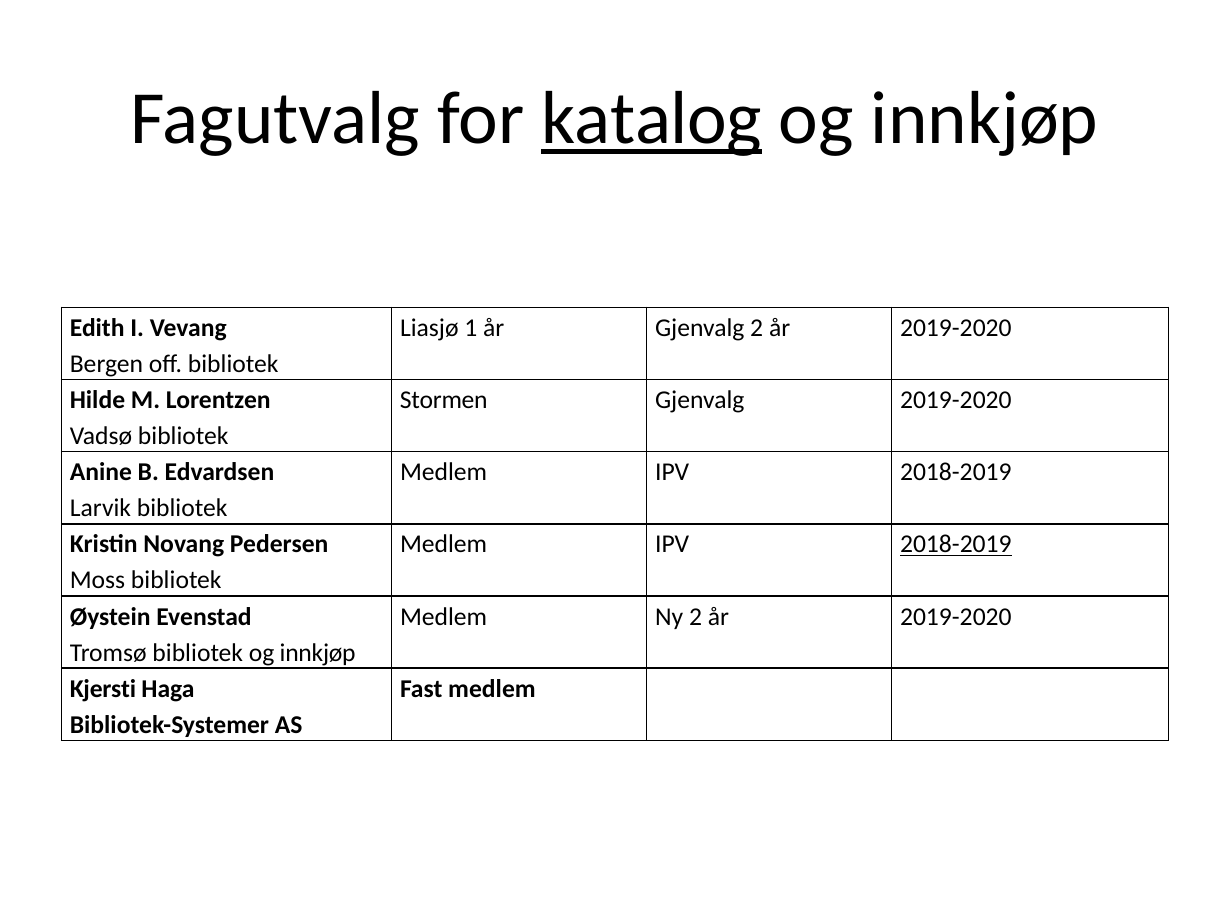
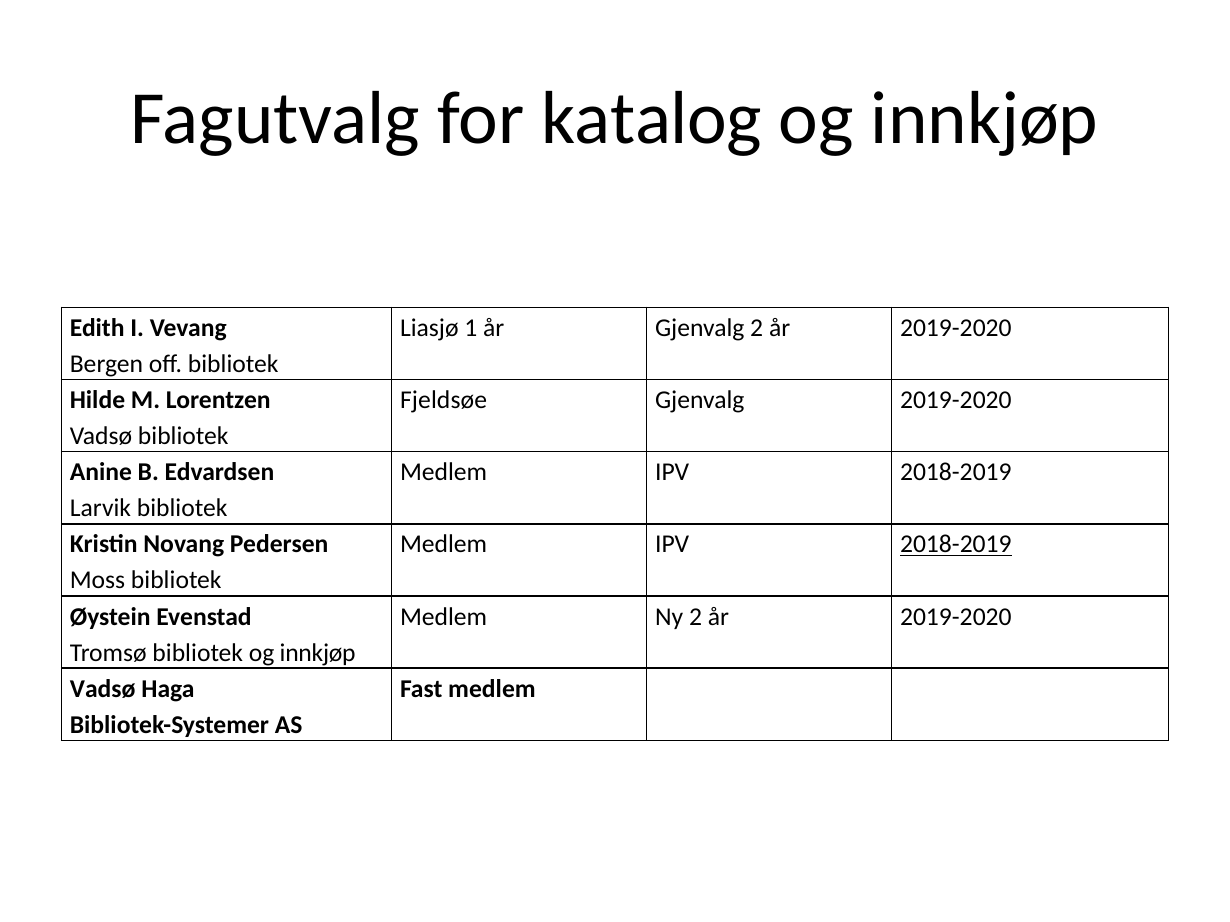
katalog underline: present -> none
Stormen: Stormen -> Fjeldsøe
Kjersti at (103, 689): Kjersti -> Vadsø
